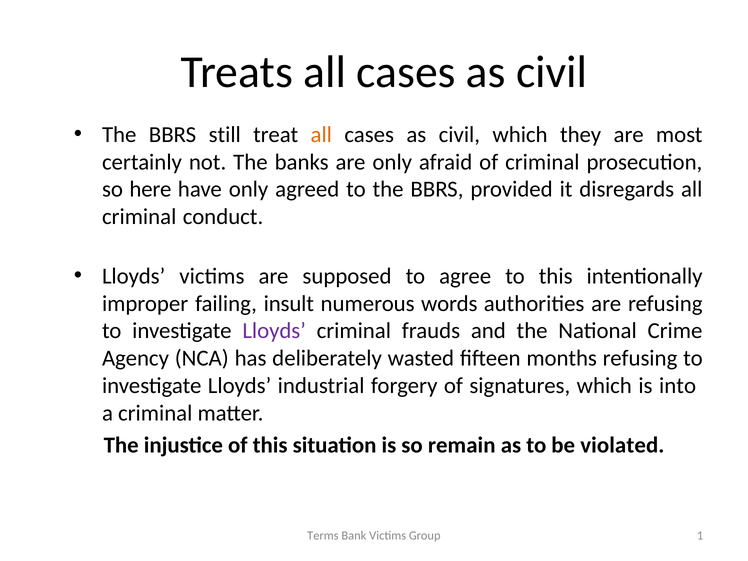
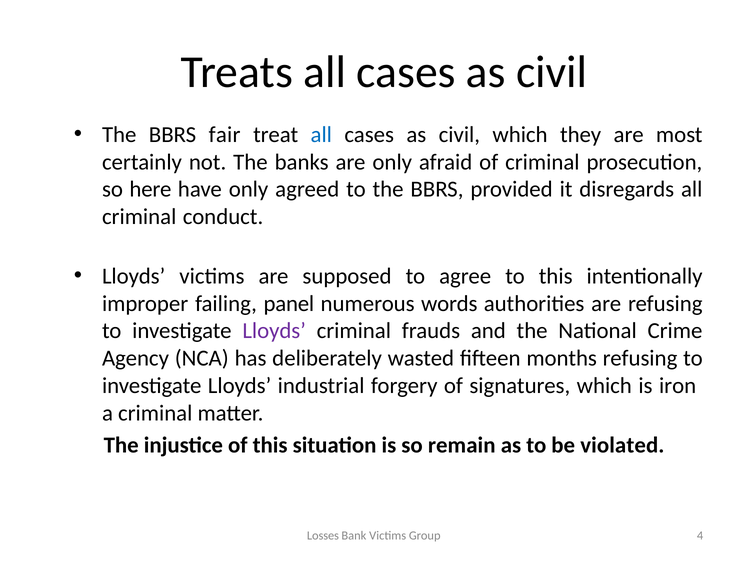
still: still -> fair
all at (321, 135) colour: orange -> blue
insult: insult -> panel
into: into -> iron
Terms: Terms -> Losses
1: 1 -> 4
